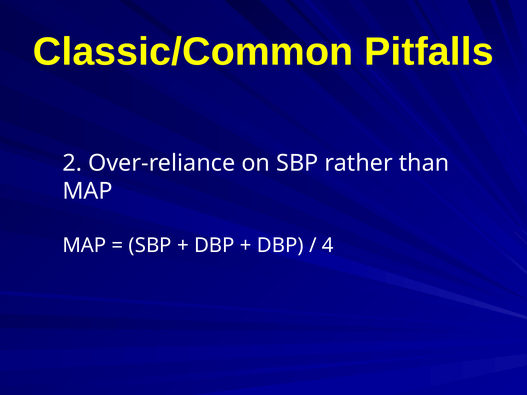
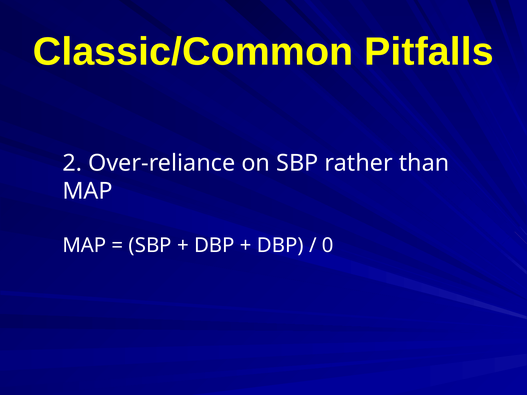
4: 4 -> 0
